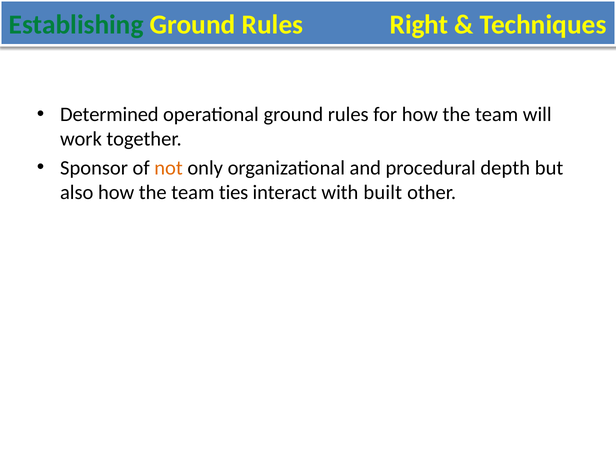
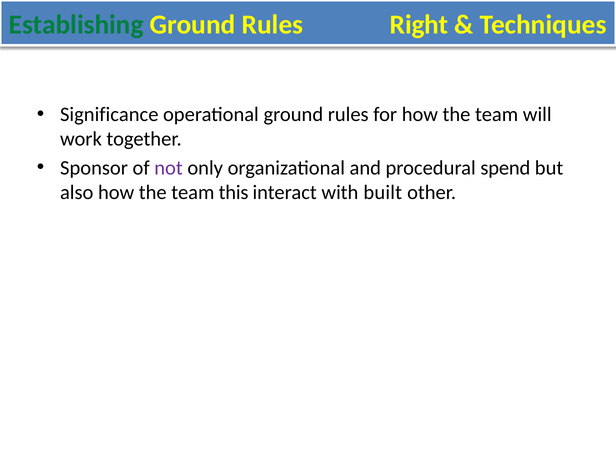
Determined: Determined -> Significance
not colour: orange -> purple
depth: depth -> spend
ties: ties -> this
